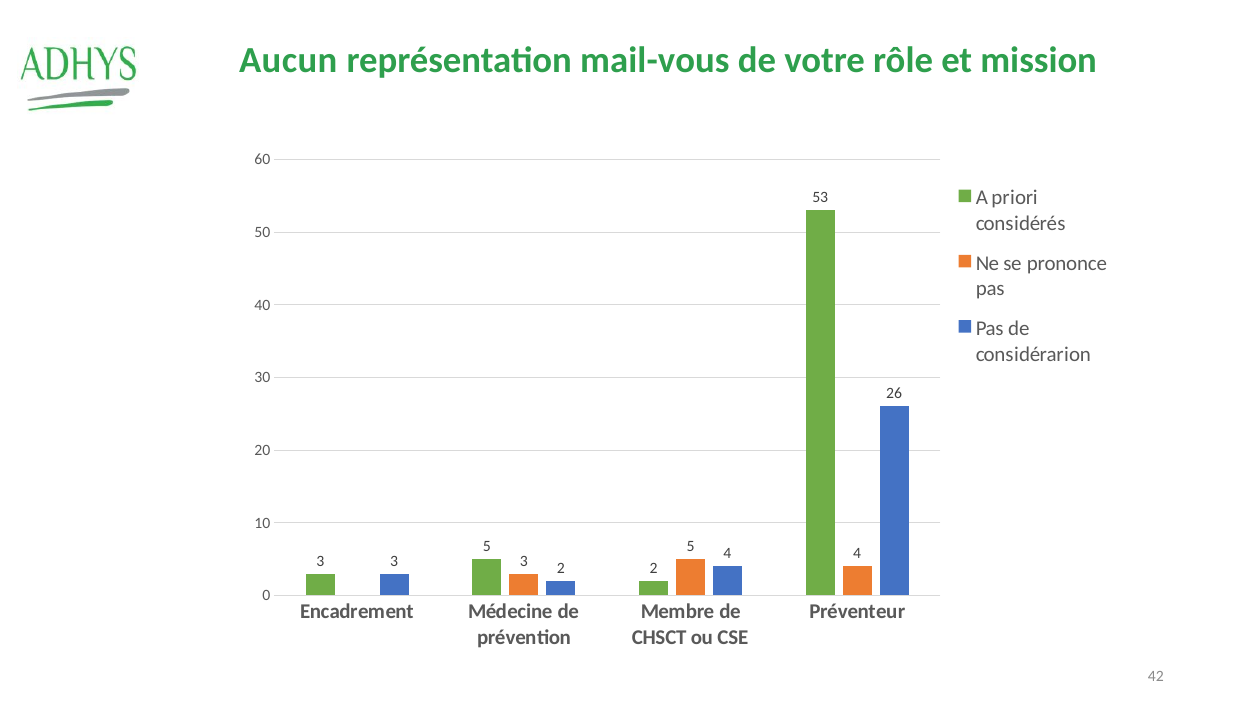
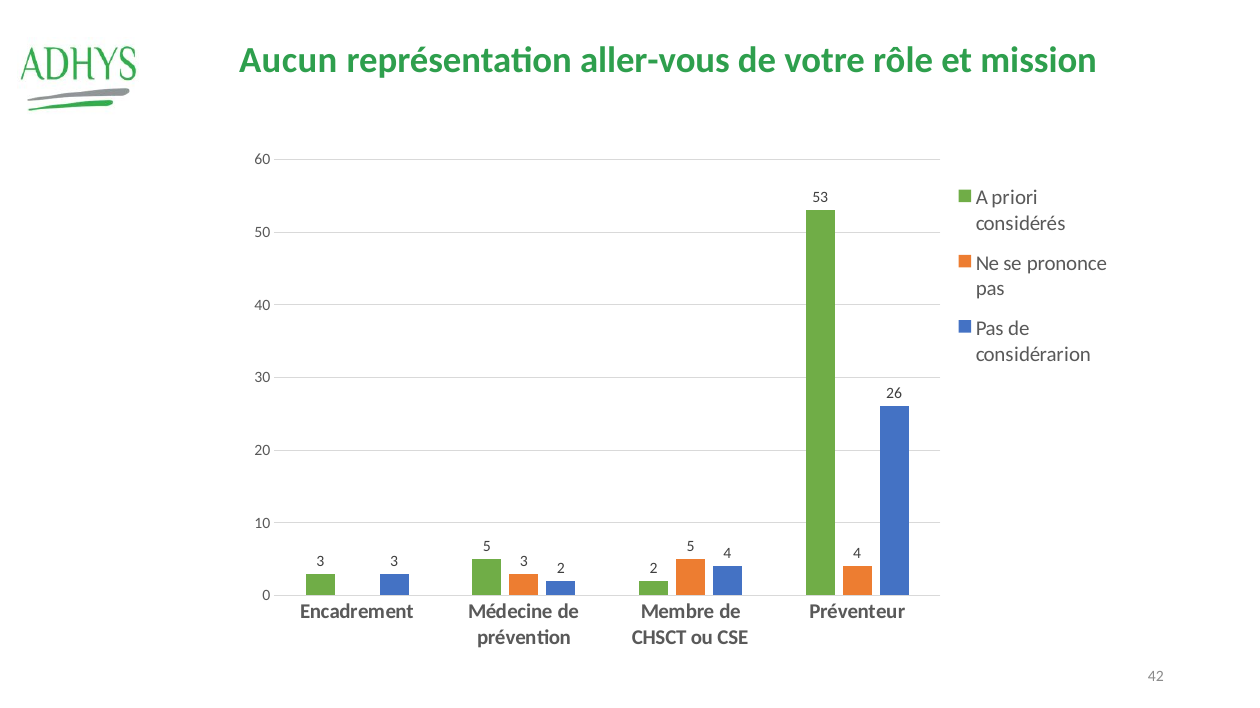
mail-vous: mail-vous -> aller-vous
